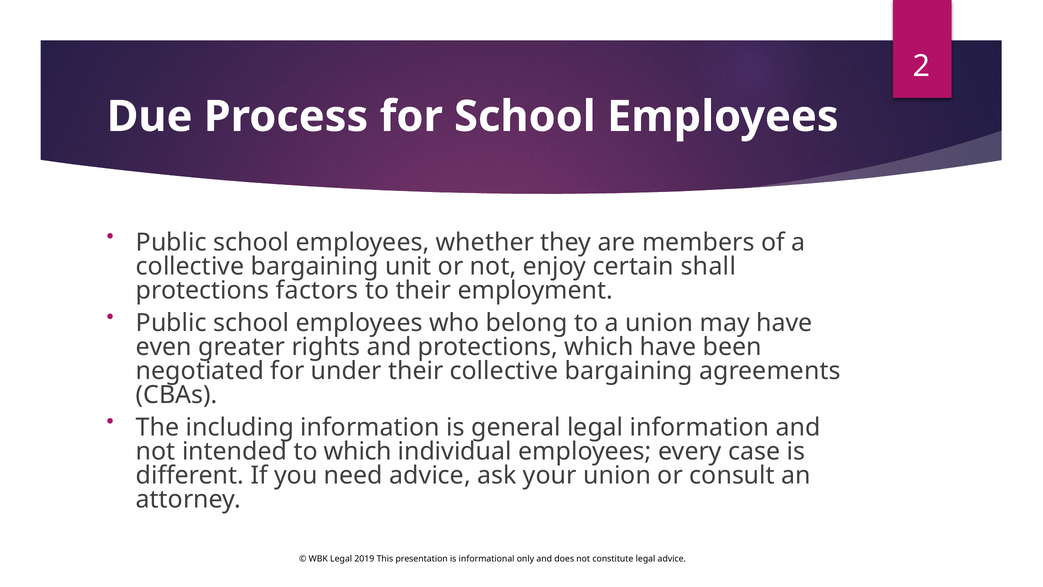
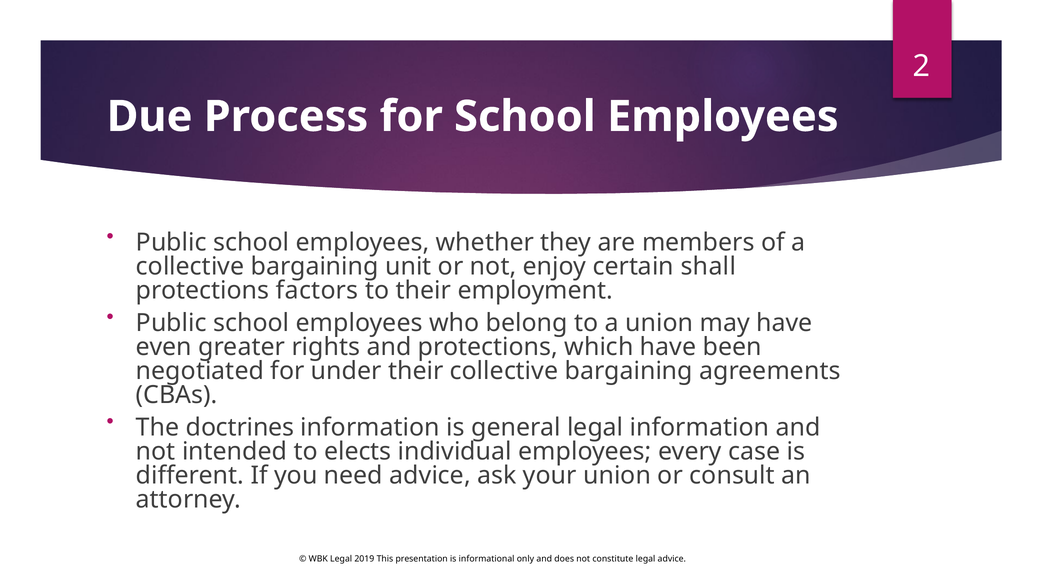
including: including -> doctrines
to which: which -> elects
